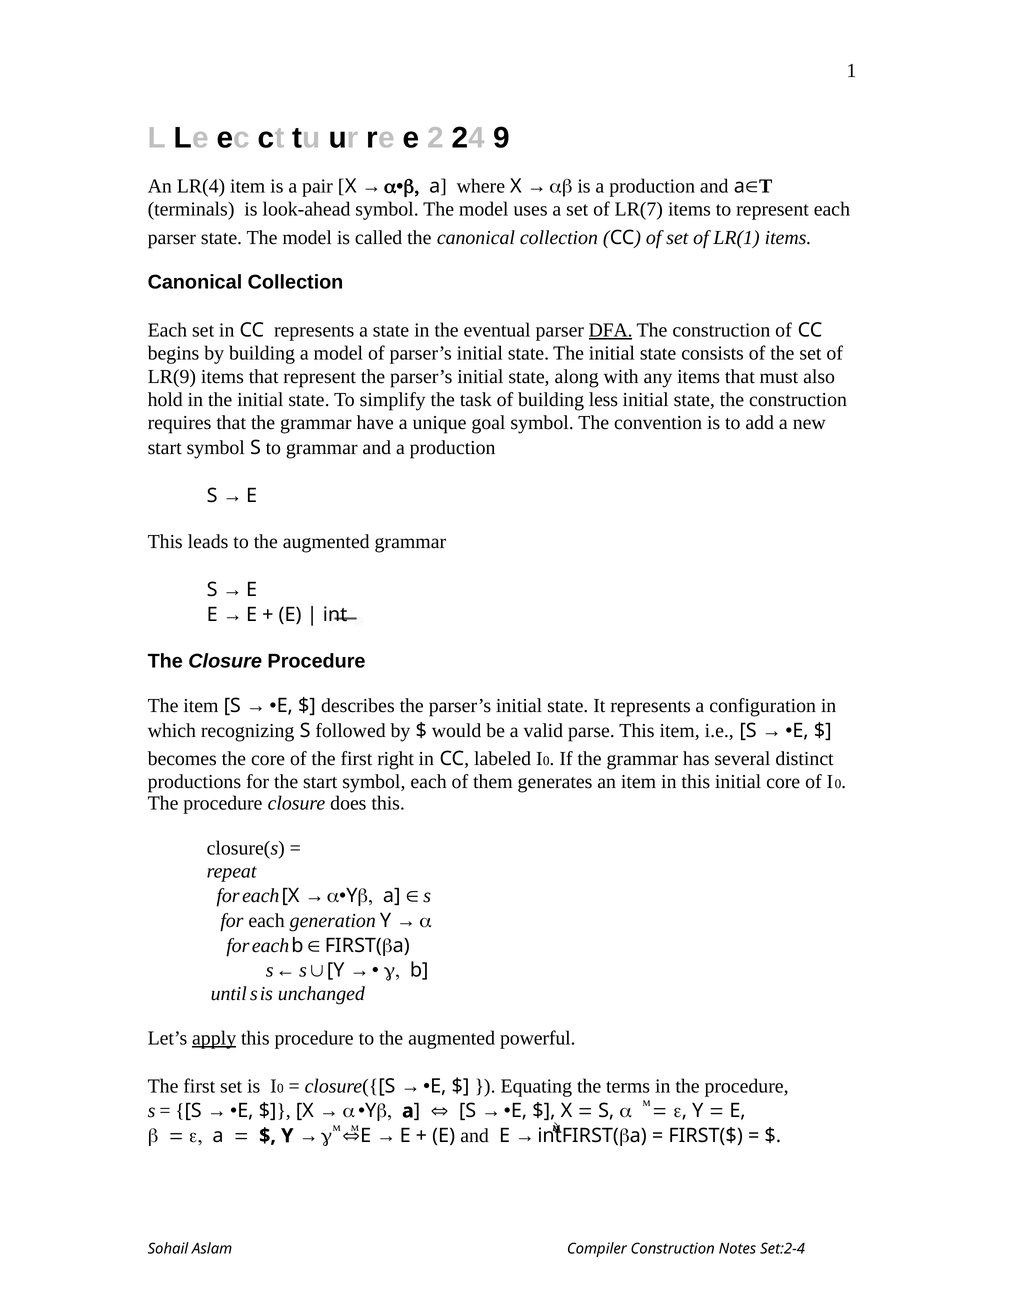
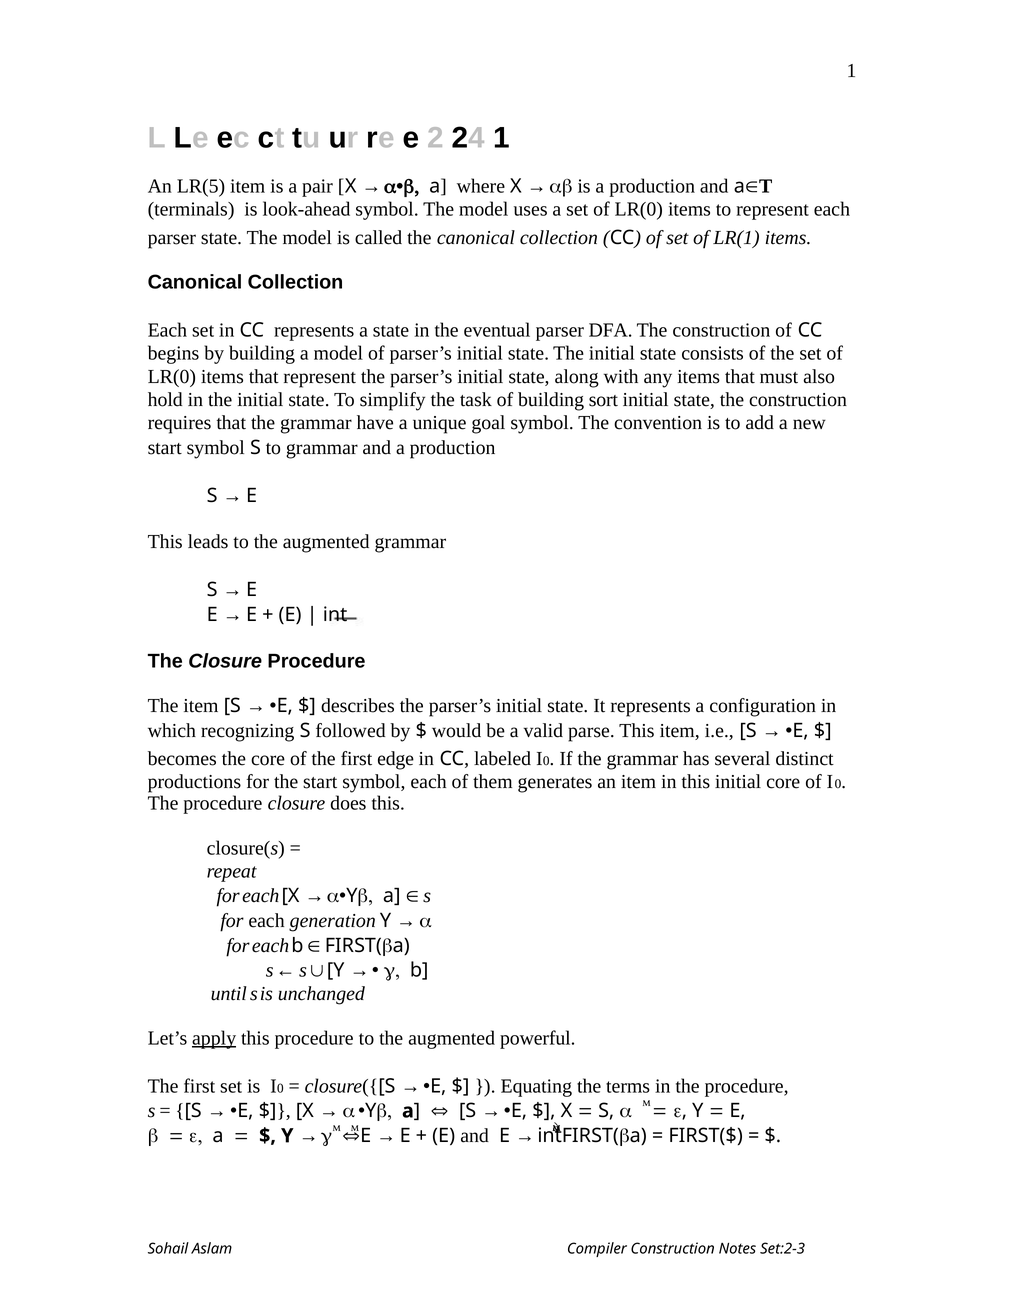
24 9: 9 -> 1
LR(4: LR(4 -> LR(5
a set of LR(7: LR(7 -> LR(0
DFA underline: present -> none
LR(9 at (172, 376): LR(9 -> LR(0
less: less -> sort
right: right -> edge
Set:2-4: Set:2-4 -> Set:2-3
